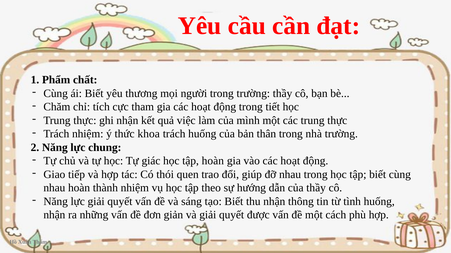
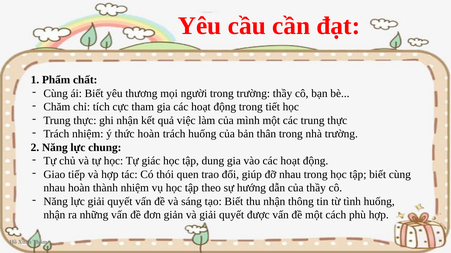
thức khoa: khoa -> hoàn
tập hoàn: hoàn -> dung
